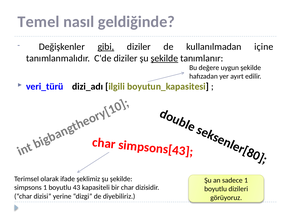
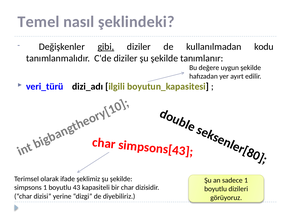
geldiğinde: geldiğinde -> şeklindeki
içine: içine -> kodu
şekilde at (164, 58) underline: present -> none
